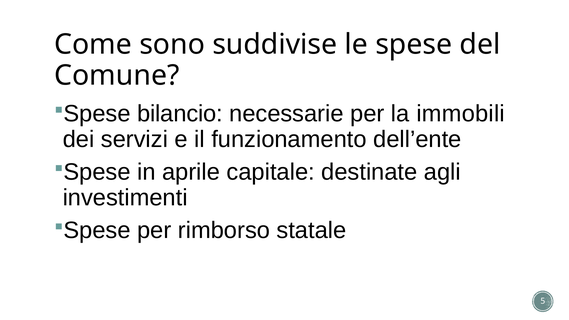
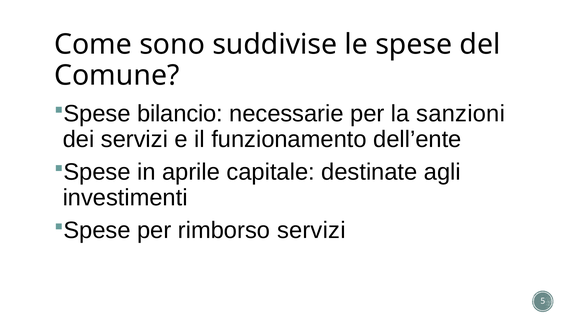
immobili: immobili -> sanzioni
rimborso statale: statale -> servizi
